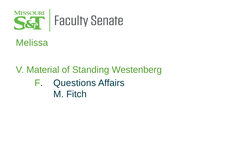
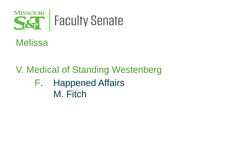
Material: Material -> Medical
Questions: Questions -> Happened
